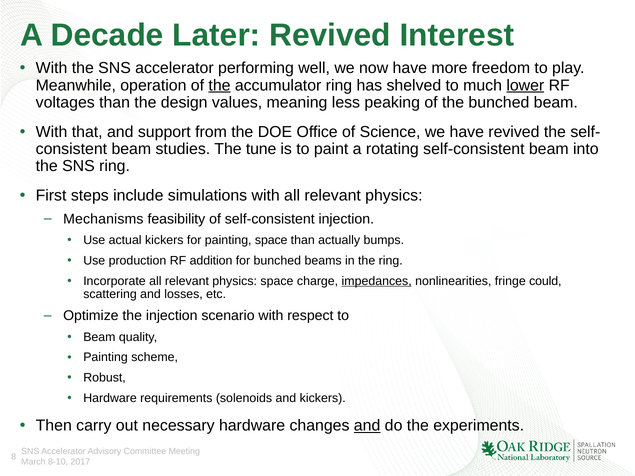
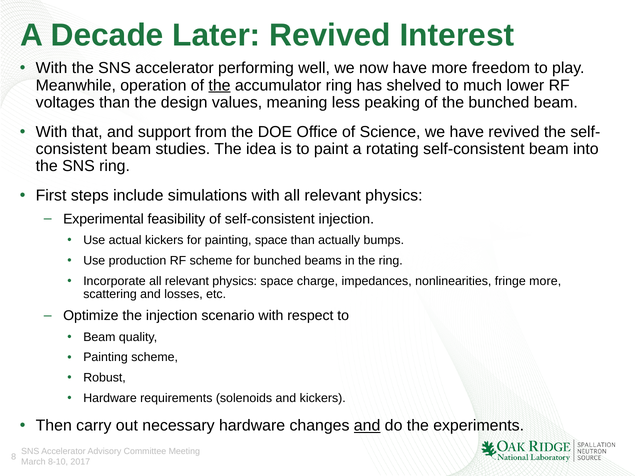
lower underline: present -> none
tune: tune -> idea
Mechanisms: Mechanisms -> Experimental
RF addition: addition -> scheme
impedances underline: present -> none
fringe could: could -> more
